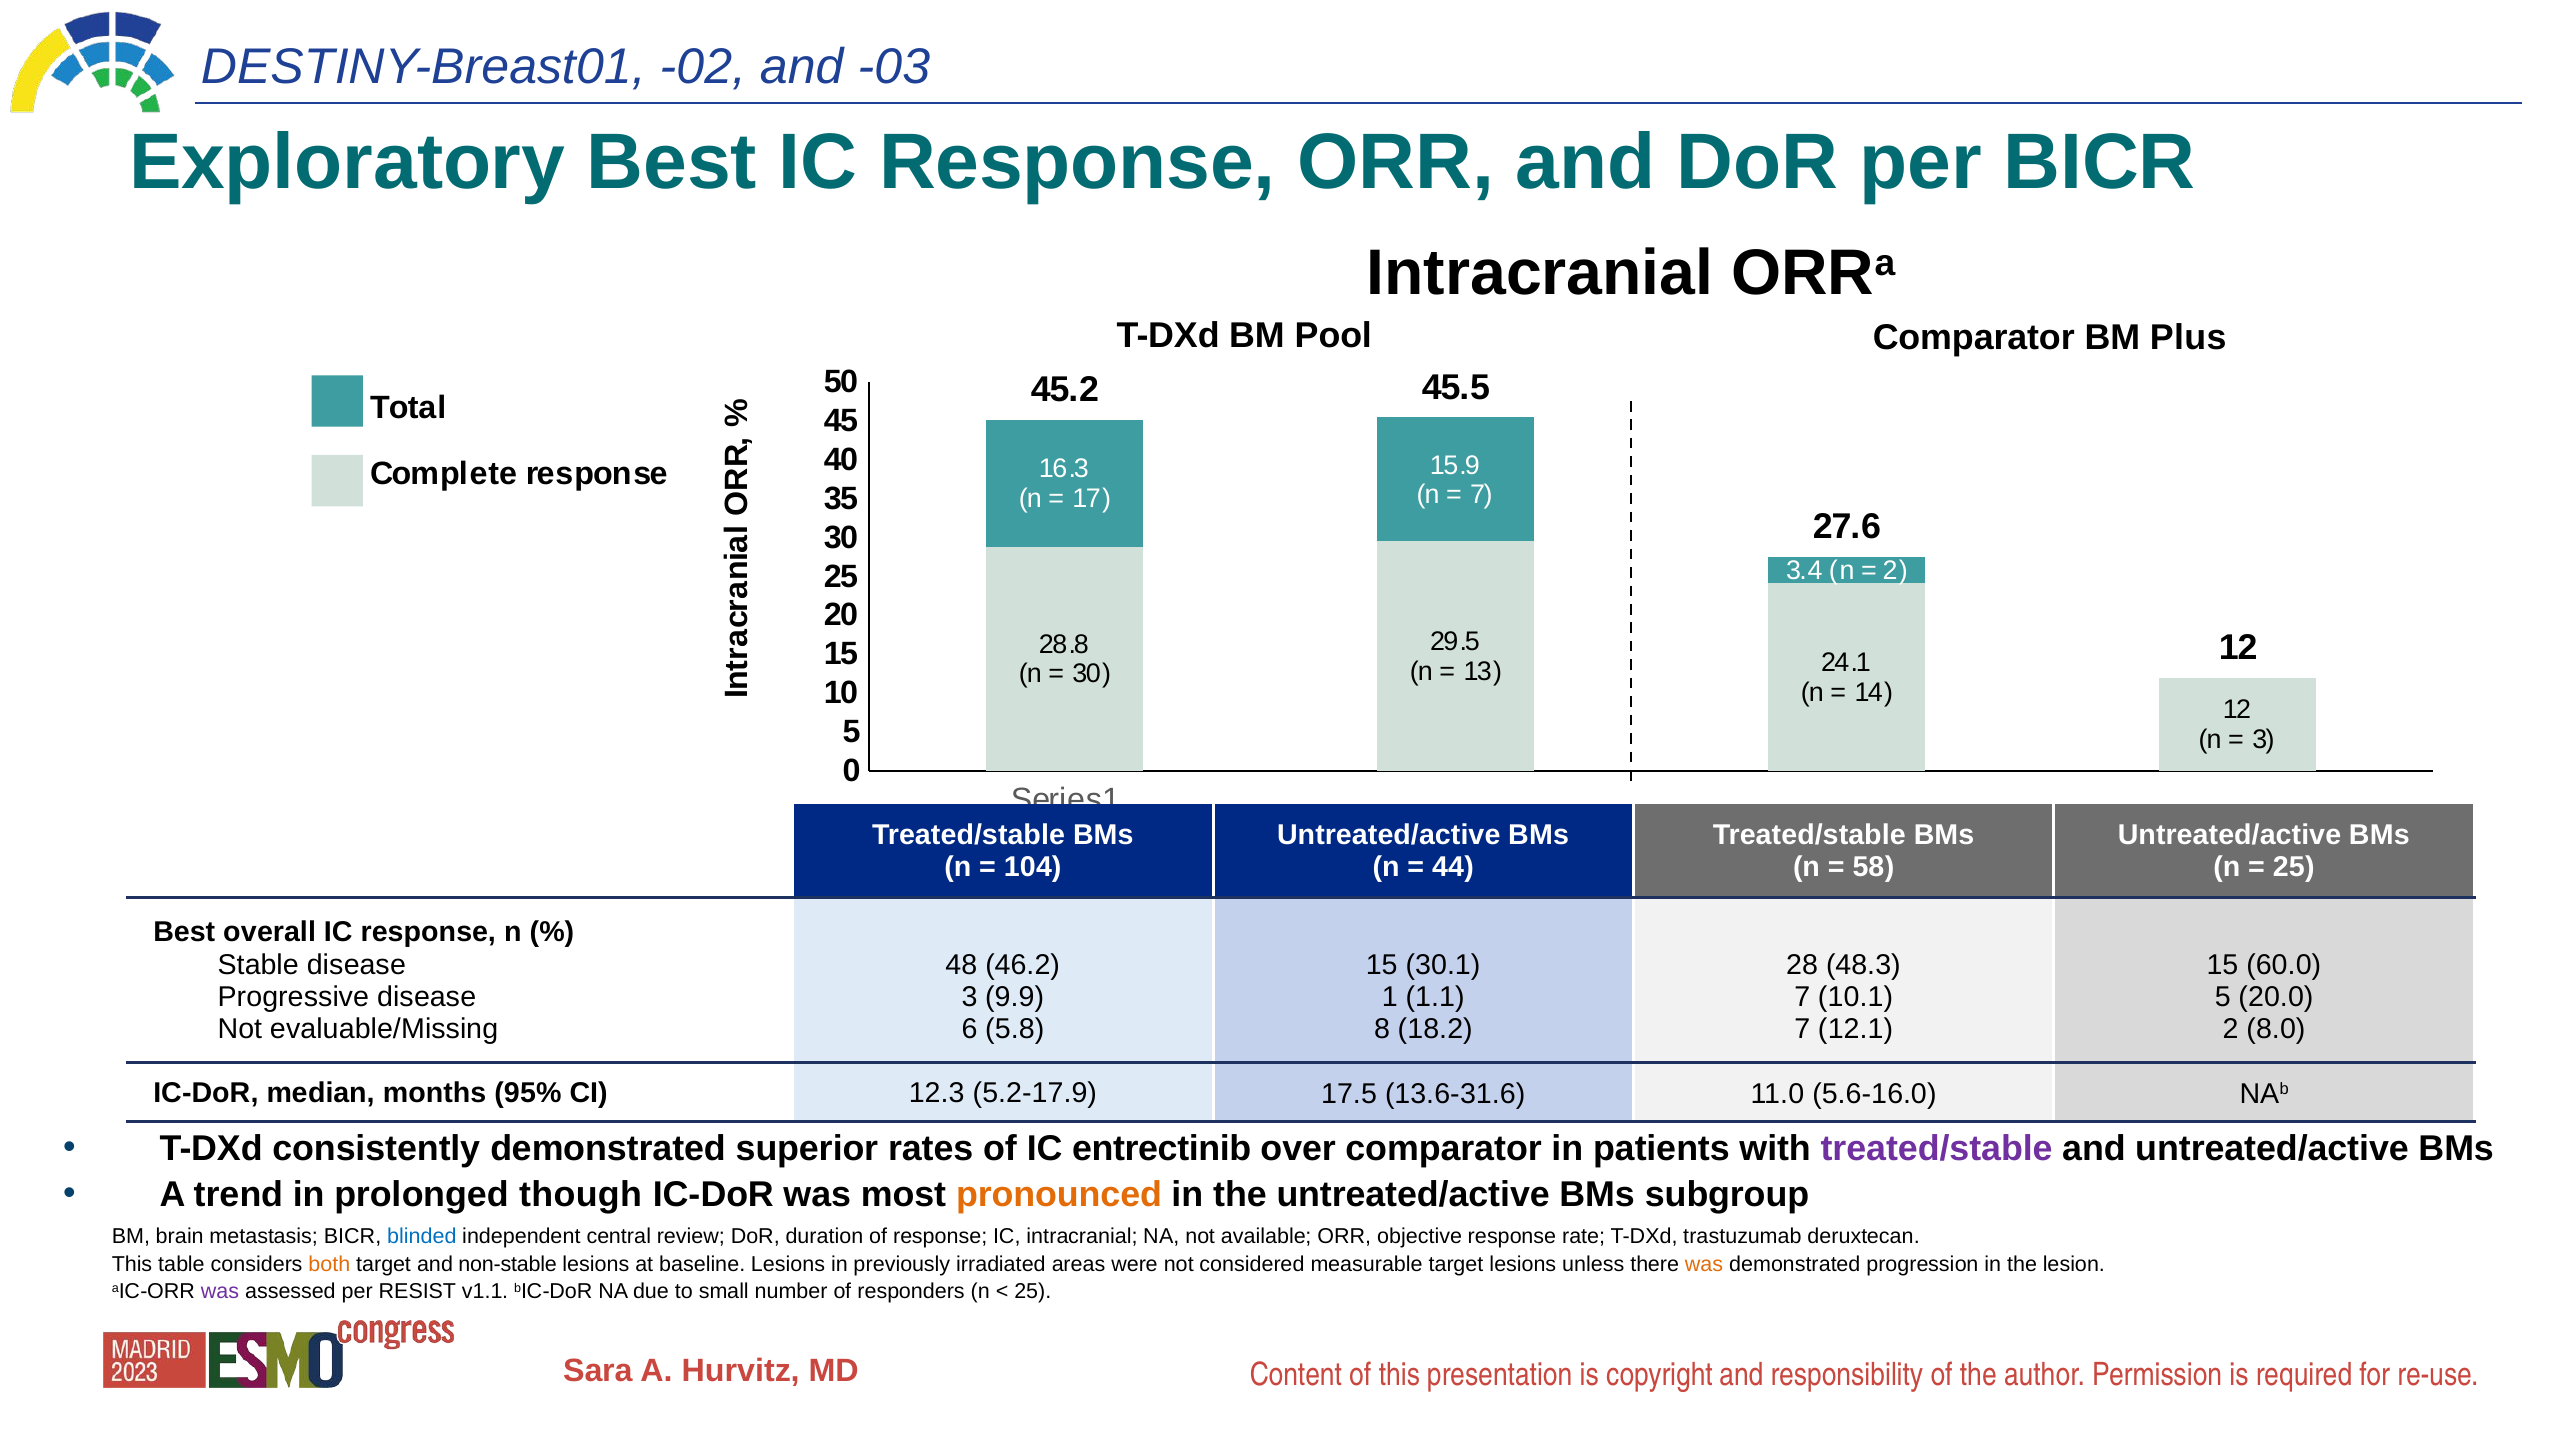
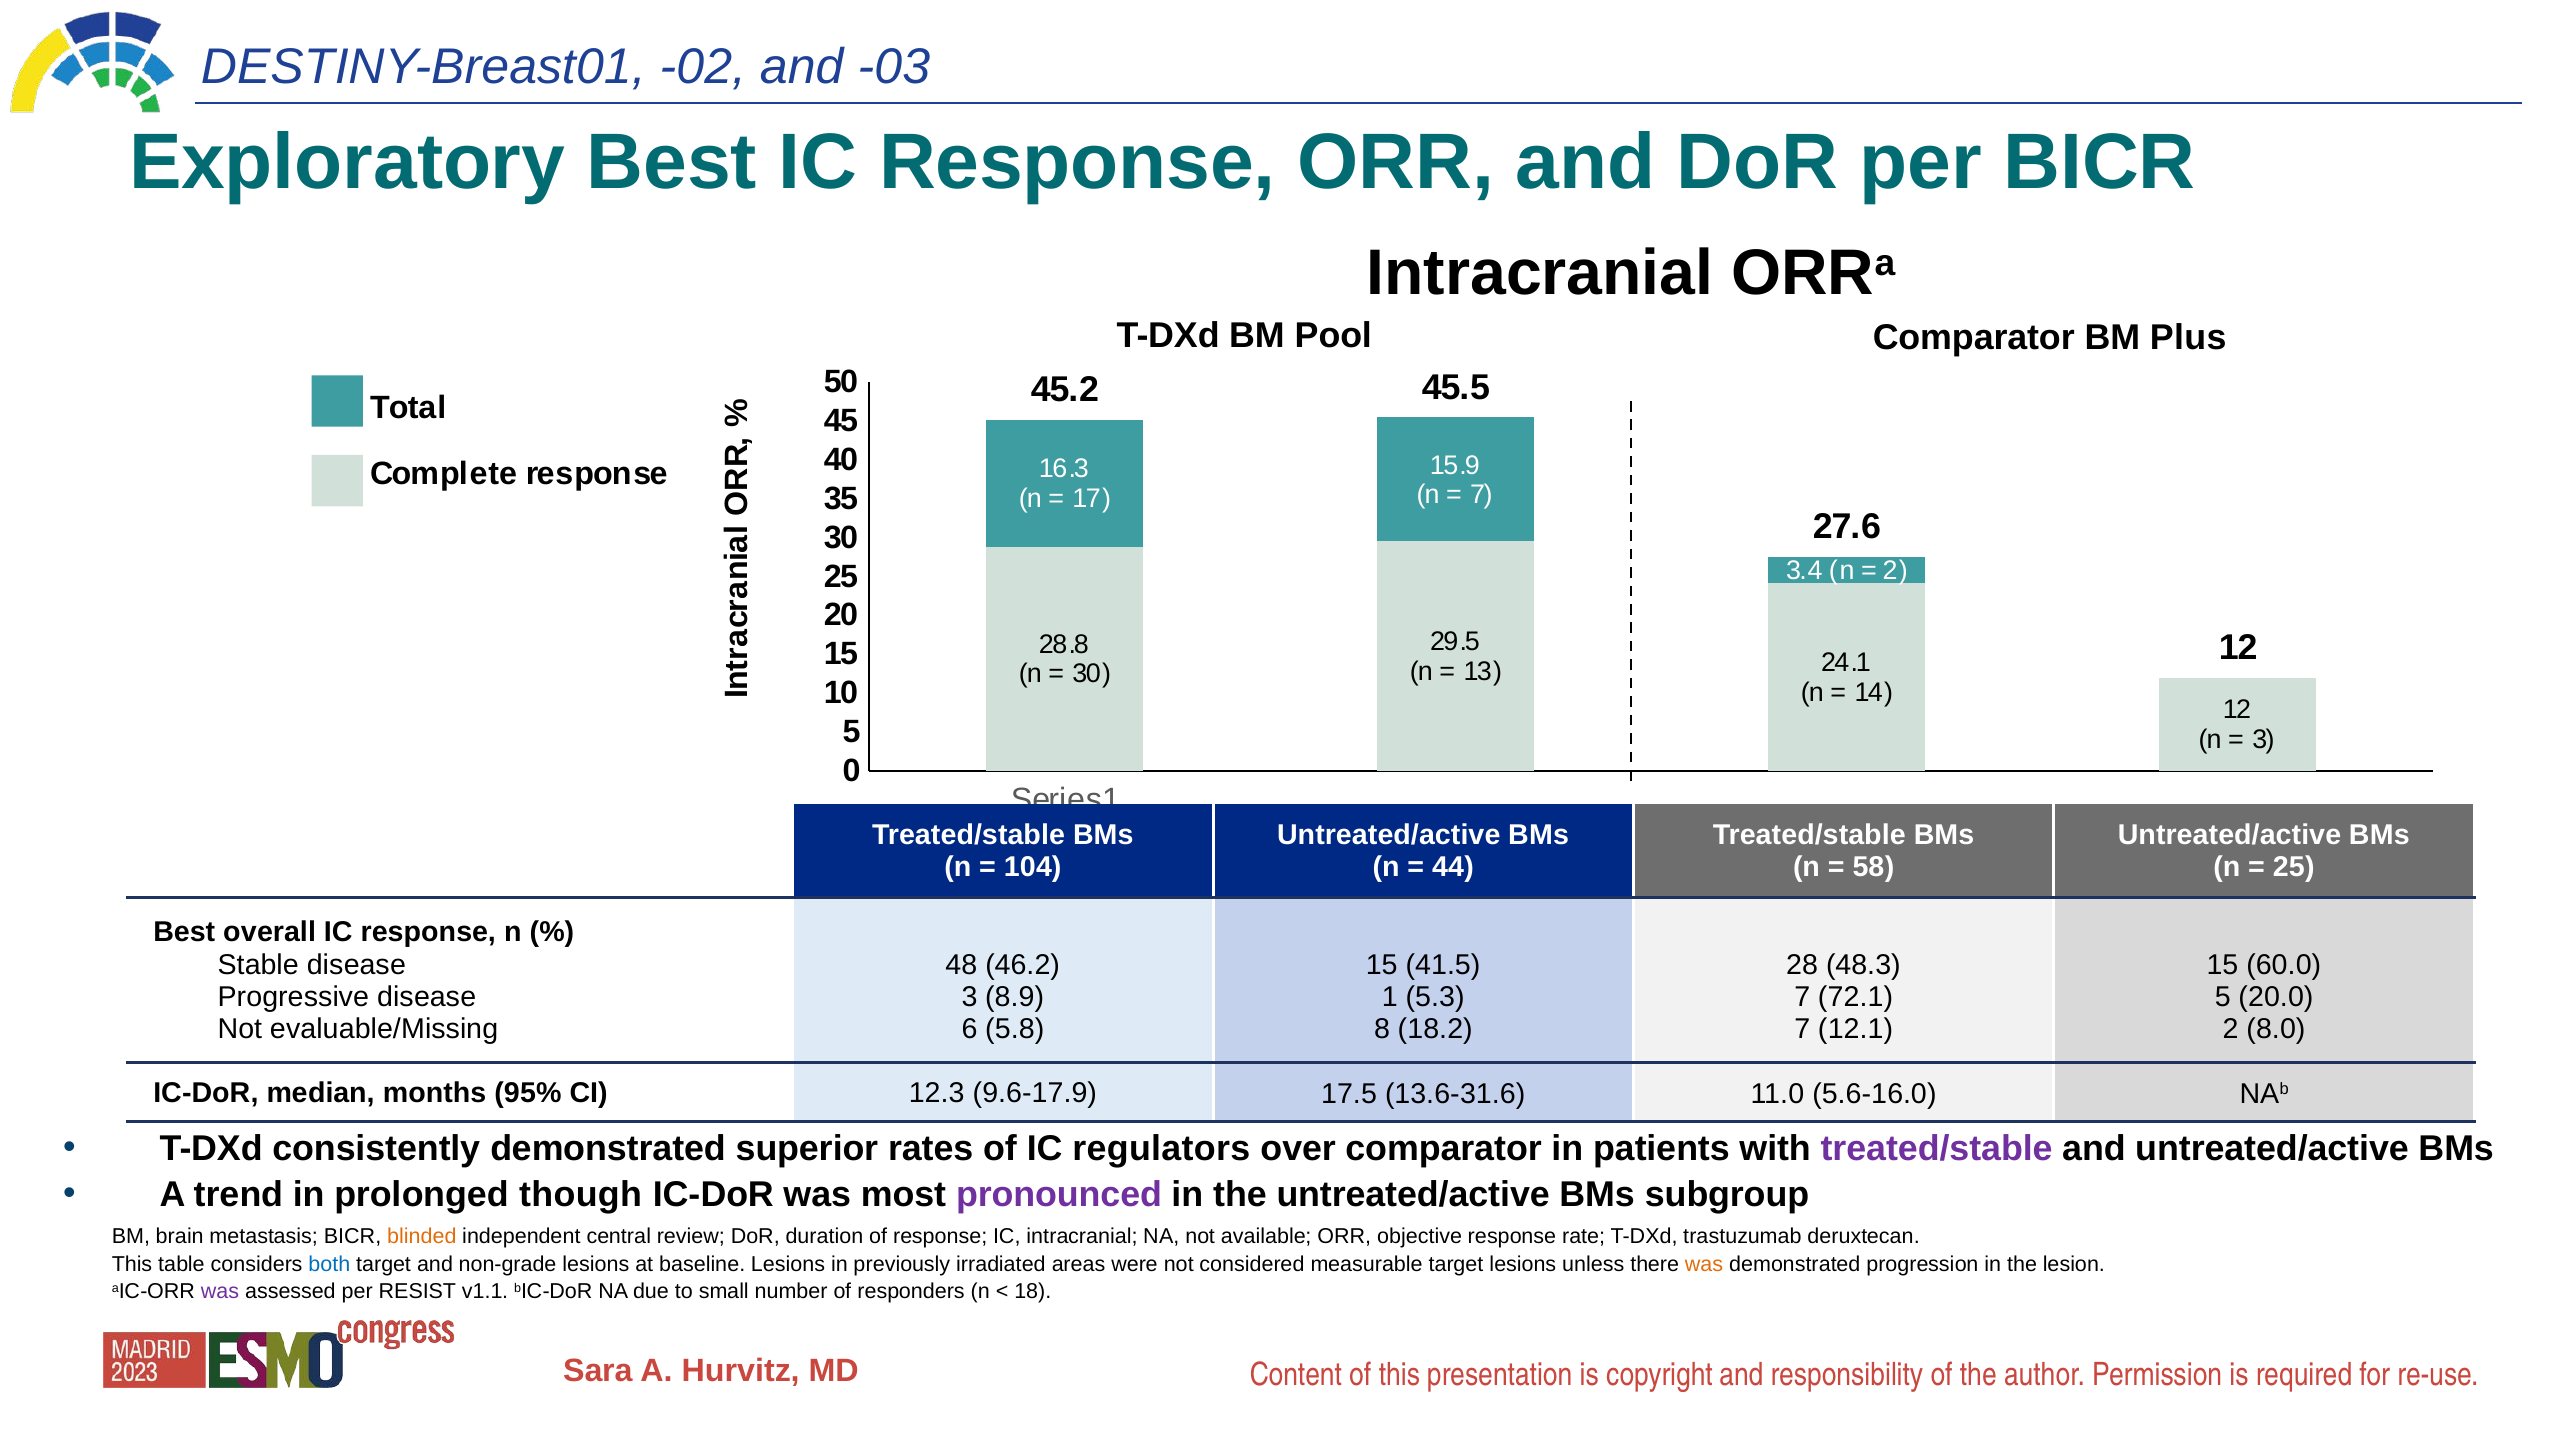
30.1: 30.1 -> 41.5
9.9: 9.9 -> 8.9
1.1: 1.1 -> 5.3
10.1: 10.1 -> 72.1
5.2-17.9: 5.2-17.9 -> 9.6-17.9
entrectinib: entrectinib -> regulators
pronounced colour: orange -> purple
blinded colour: blue -> orange
both colour: orange -> blue
non-stable: non-stable -> non-grade
25 at (1033, 1292): 25 -> 18
